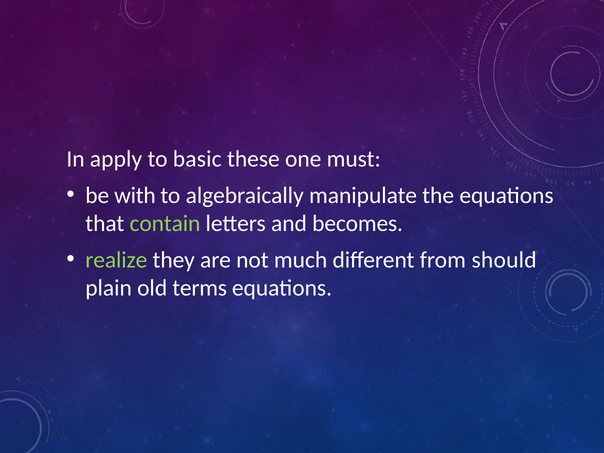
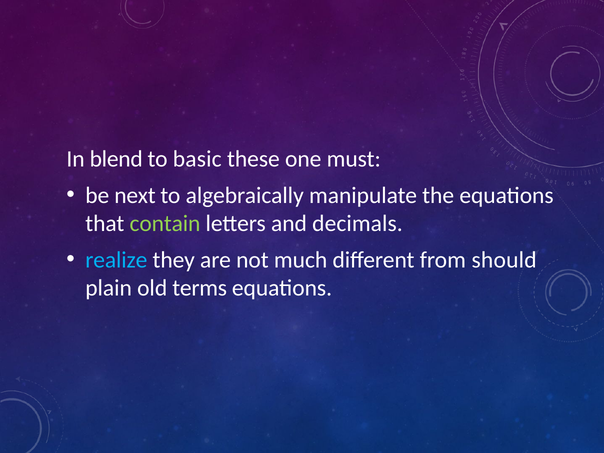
apply: apply -> blend
with: with -> next
becomes: becomes -> decimals
realize colour: light green -> light blue
